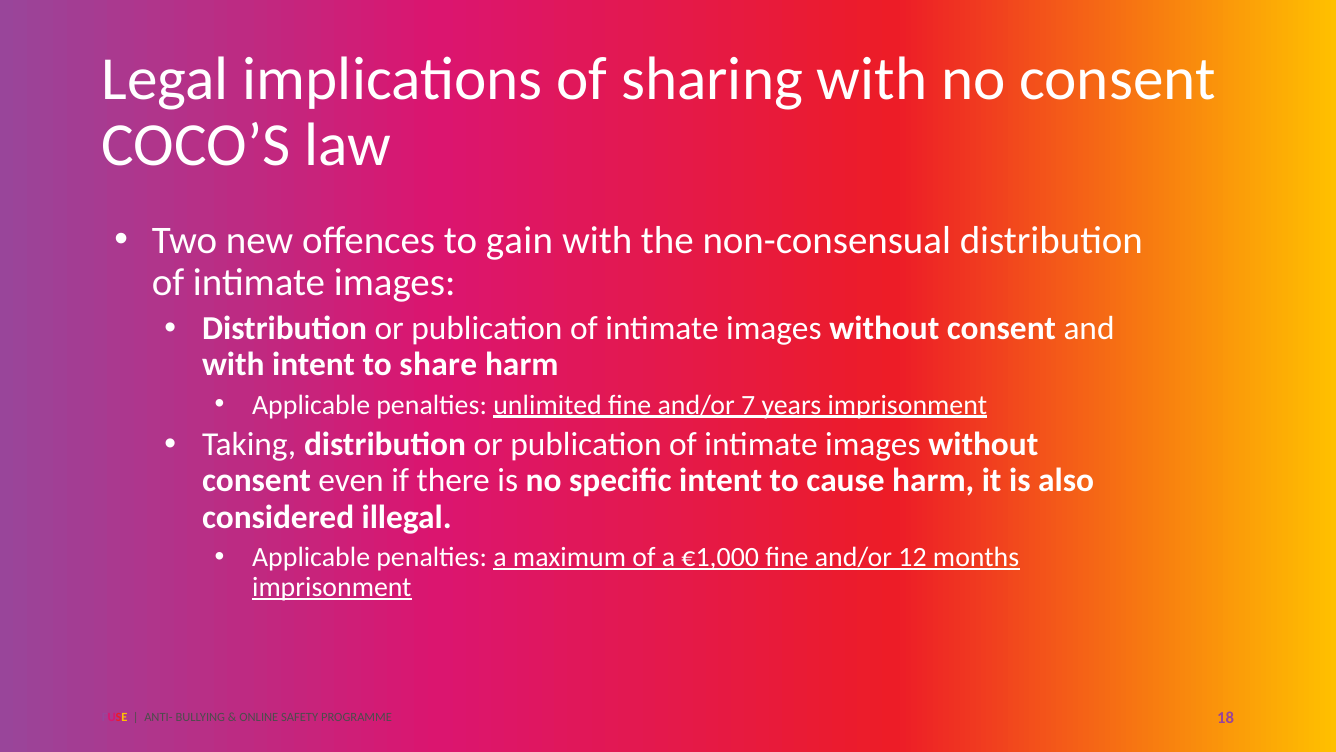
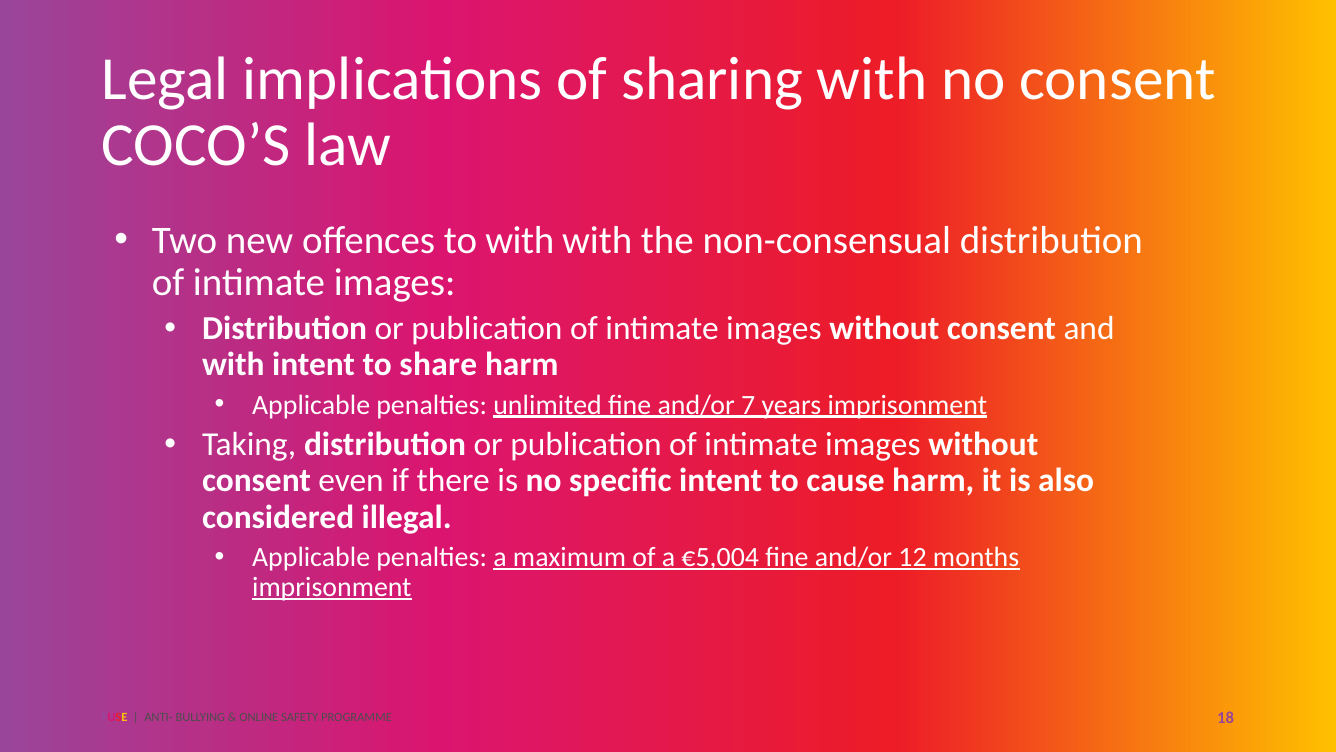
to gain: gain -> with
€1,000: €1,000 -> €5,004
